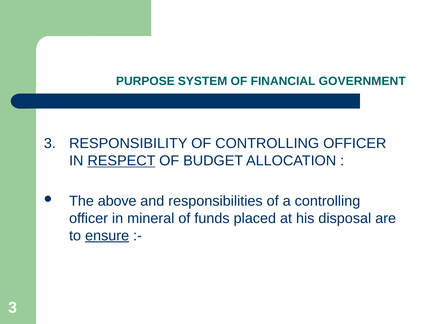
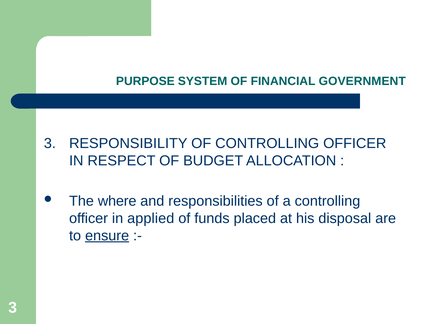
RESPECT underline: present -> none
above: above -> where
mineral: mineral -> applied
